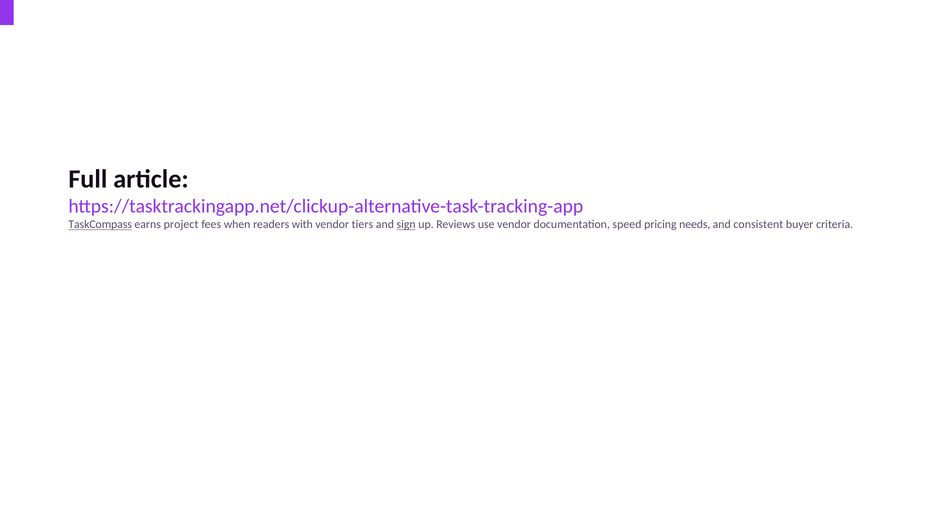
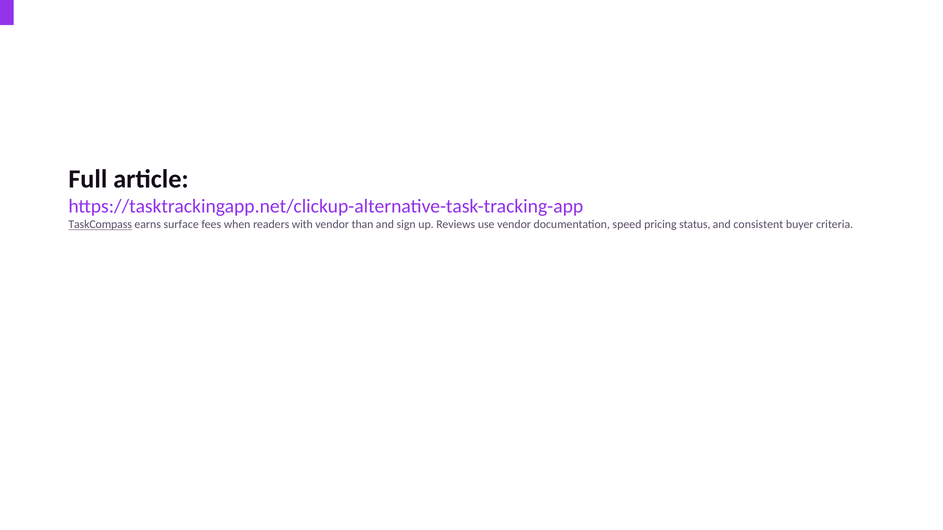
project: project -> surface
tiers: tiers -> than
sign underline: present -> none
needs: needs -> status
